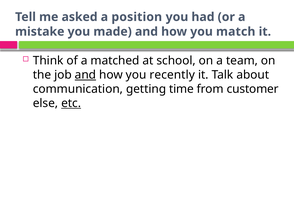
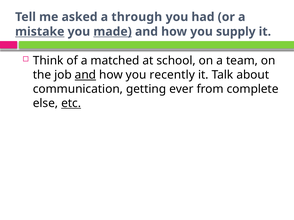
position: position -> through
mistake underline: none -> present
made underline: none -> present
match: match -> supply
time: time -> ever
customer: customer -> complete
